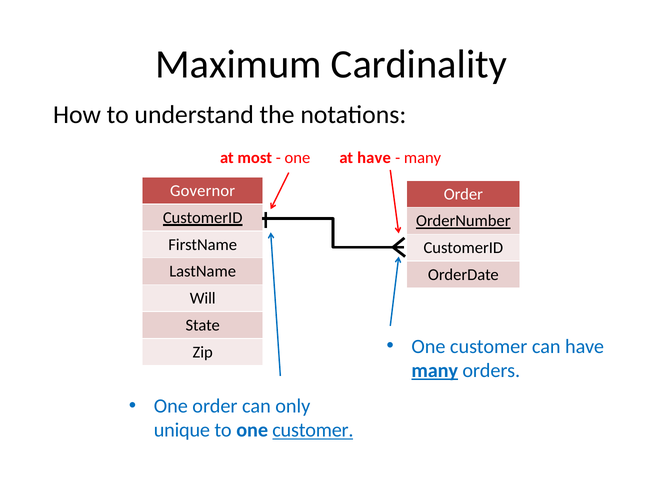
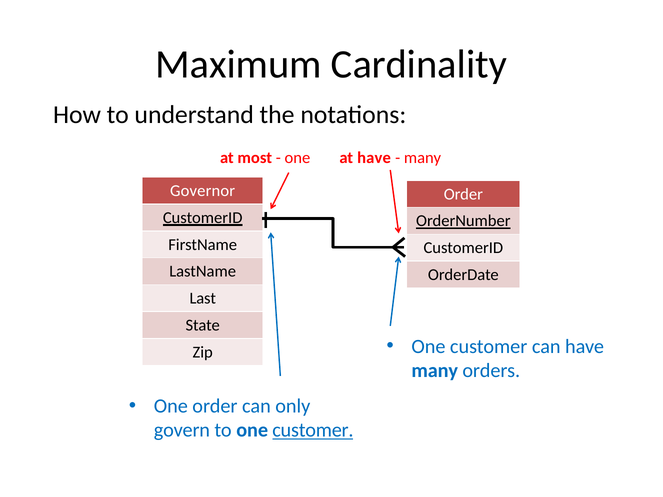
Will: Will -> Last
many at (435, 371) underline: present -> none
unique: unique -> govern
